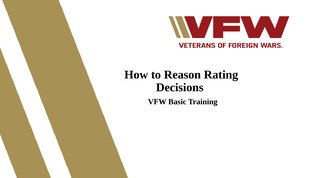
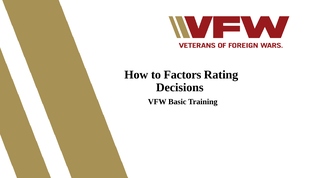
Reason: Reason -> Factors
